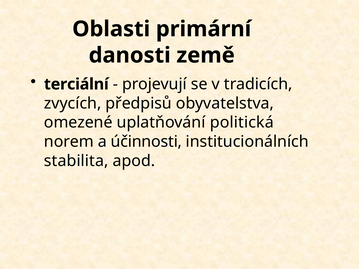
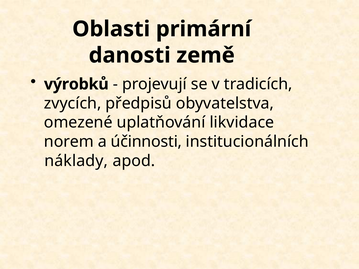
terciální: terciální -> výrobků
politická: politická -> likvidace
stabilita: stabilita -> náklady
